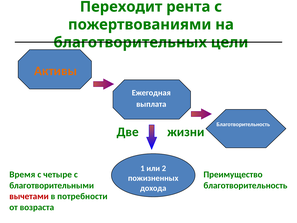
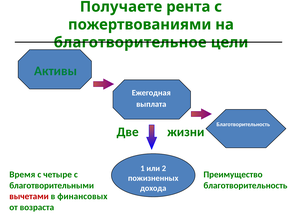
Переходит: Переходит -> Получаете
благотворительных: благотворительных -> благотворительное
Активы colour: orange -> green
потребности: потребности -> финансовых
